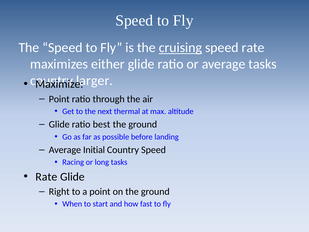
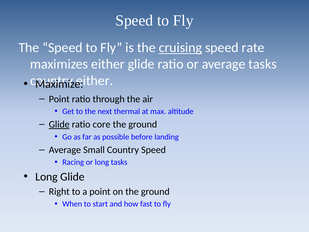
larger at (95, 81): larger -> either
Glide at (59, 124) underline: none -> present
best: best -> core
Initial: Initial -> Small
Rate at (46, 177): Rate -> Long
